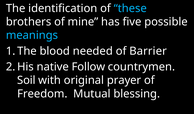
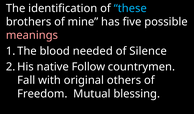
meanings colour: light blue -> pink
Barrier: Barrier -> Silence
Soil: Soil -> Fall
prayer: prayer -> others
